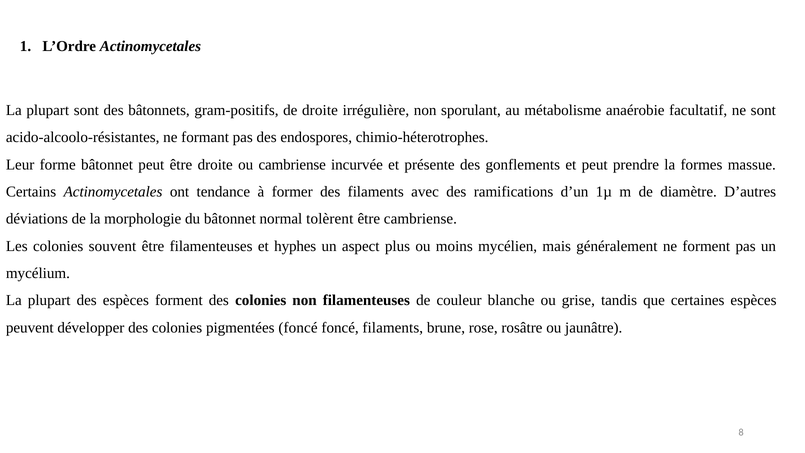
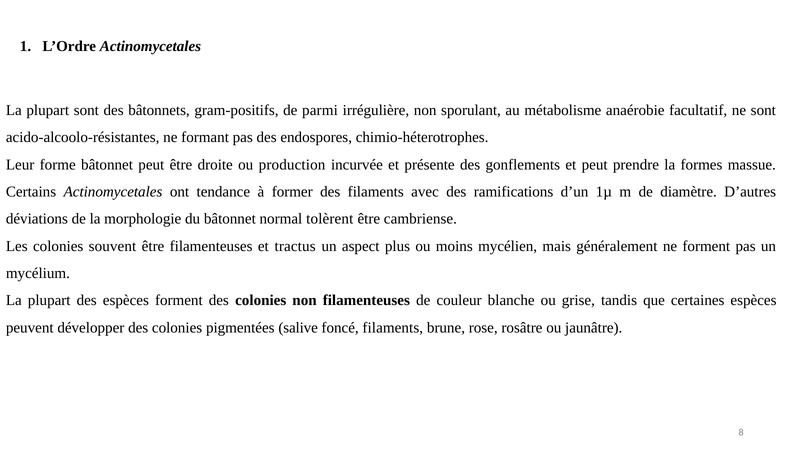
de droite: droite -> parmi
ou cambriense: cambriense -> production
hyphes: hyphes -> tractus
pigmentées foncé: foncé -> salive
